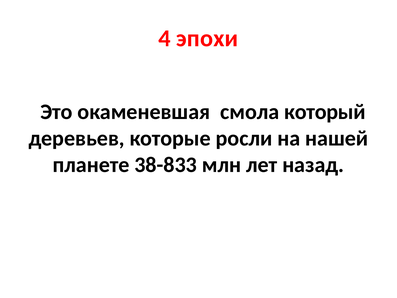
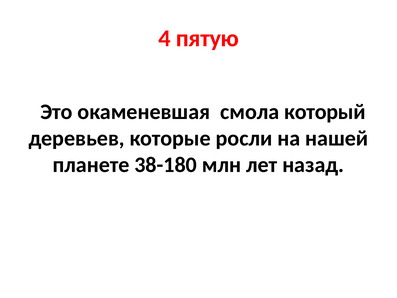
эпохи: эпохи -> пятую
38-833: 38-833 -> 38-180
